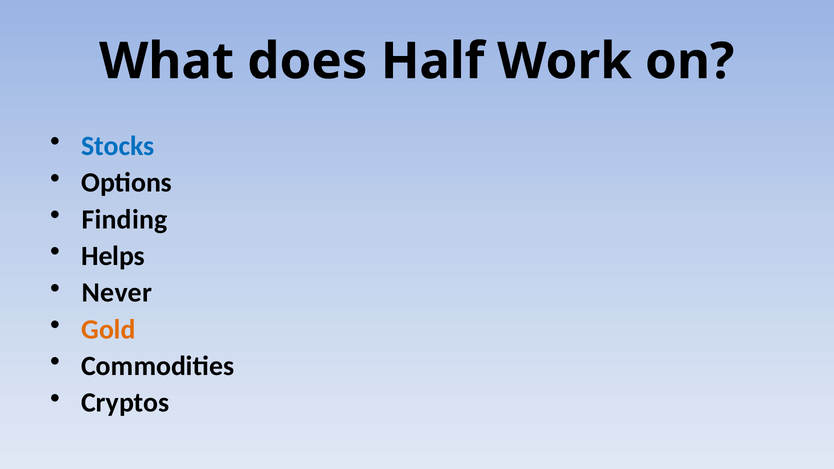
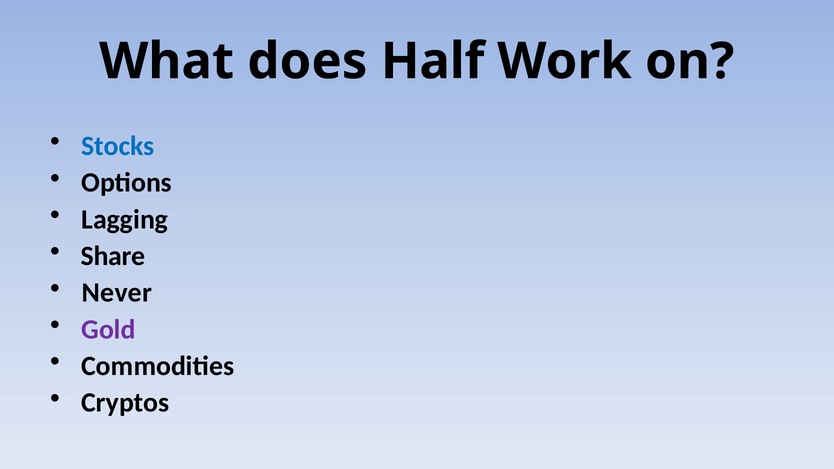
Finding: Finding -> Lagging
Helps: Helps -> Share
Gold colour: orange -> purple
